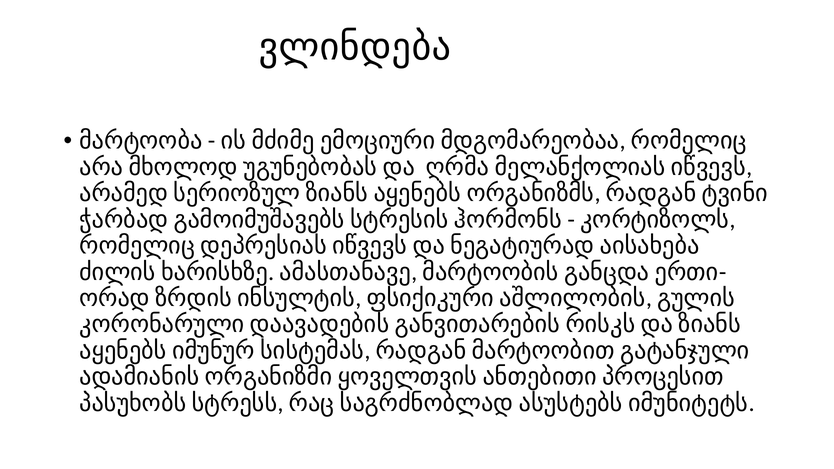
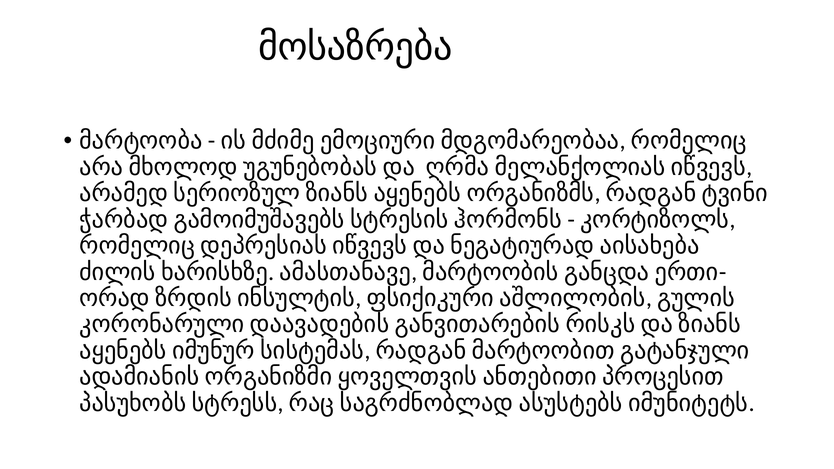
ვლინდება: ვლინდება -> მოსაზრება
